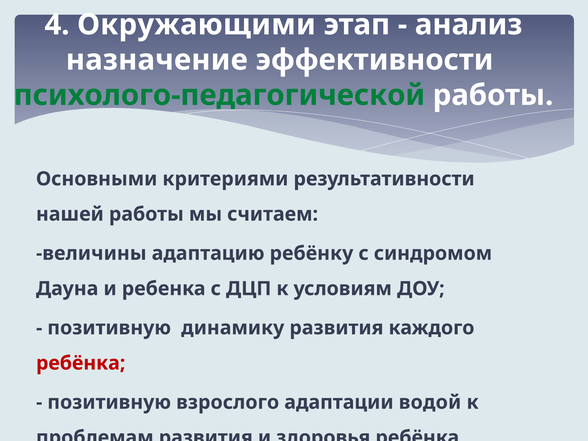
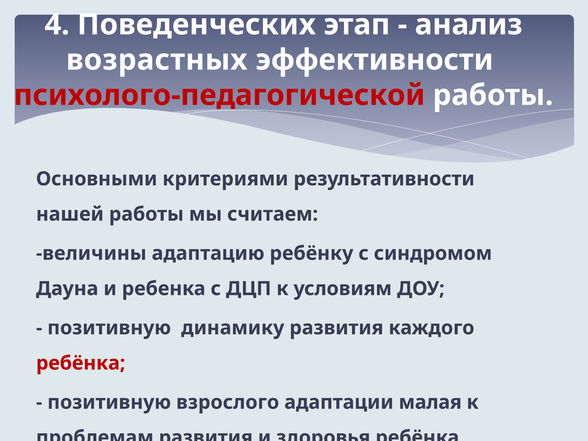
Окружающими: Окружающими -> Поведенческих
назначение: назначение -> возрастных
психолого-педагогической colour: green -> red
водой: водой -> малая
